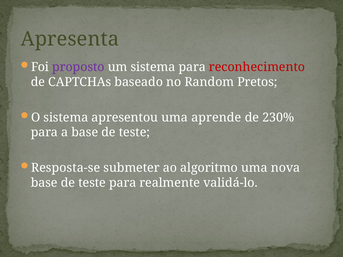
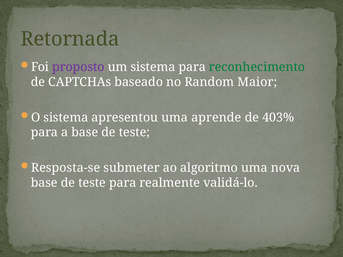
Apresenta: Apresenta -> Retornada
reconhecimento colour: red -> green
Pretos: Pretos -> Maior
230%: 230% -> 403%
